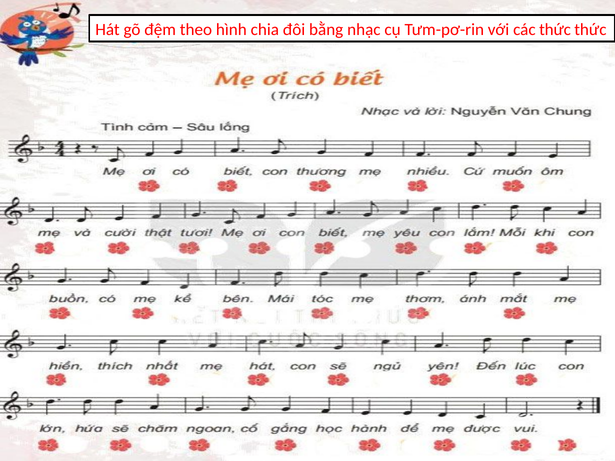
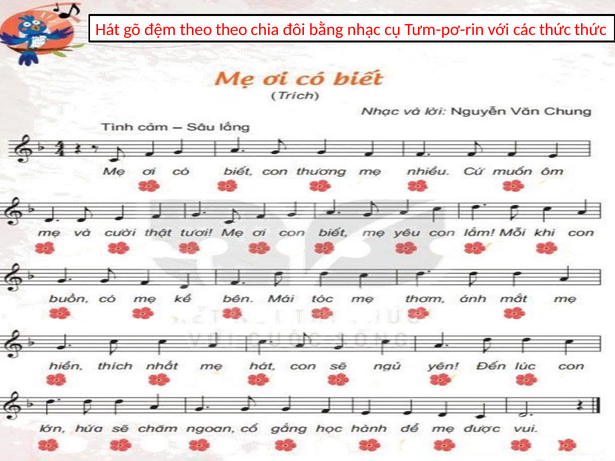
theo hình: hình -> theo
